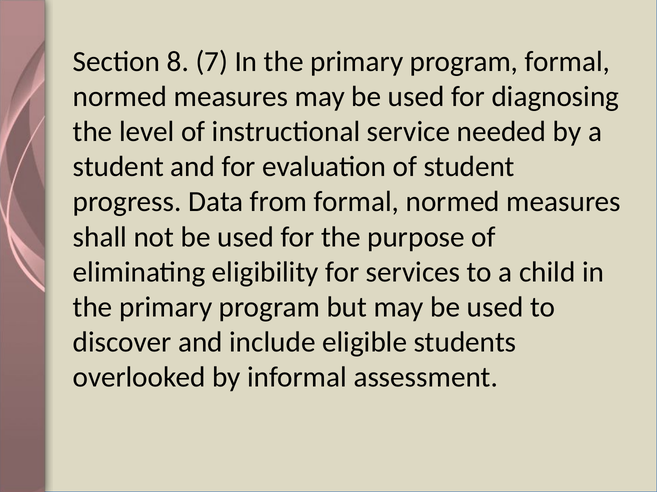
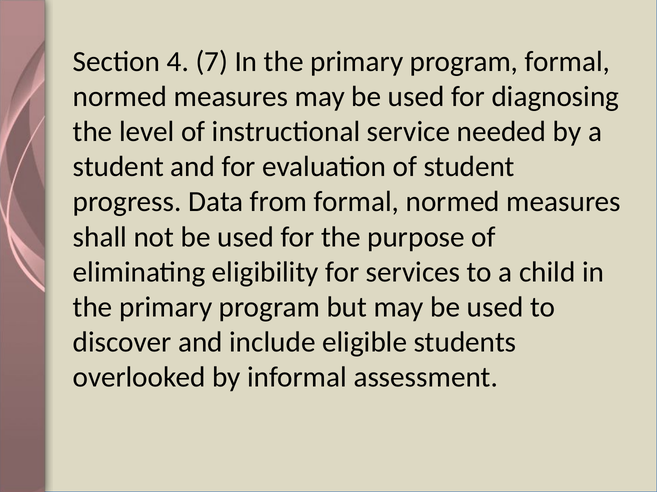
8: 8 -> 4
